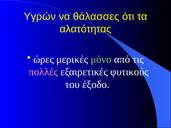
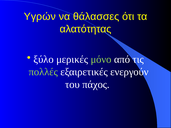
ώρες: ώρες -> ξύλο
πολλές colour: pink -> light green
φυτικούς: φυτικούς -> ενεργούν
έξοδο: έξοδο -> πάχος
